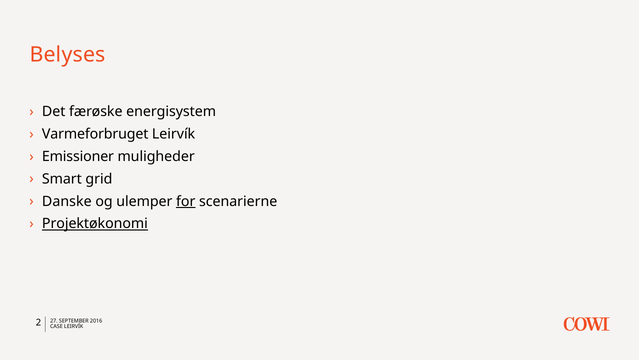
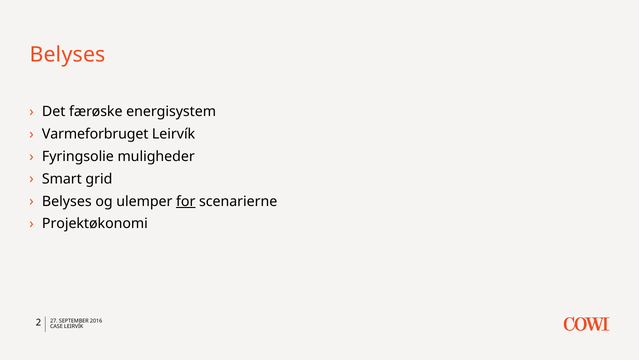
Emissioner: Emissioner -> Fyringsolie
Danske at (67, 201): Danske -> Belyses
Projektøkonomi underline: present -> none
